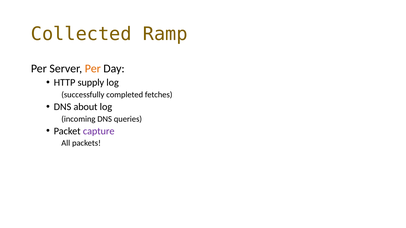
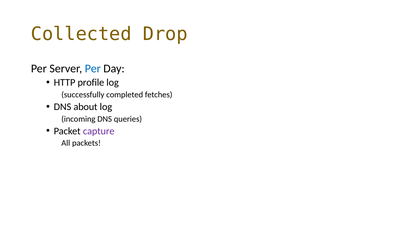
Ramp: Ramp -> Drop
Per at (93, 69) colour: orange -> blue
supply: supply -> profile
